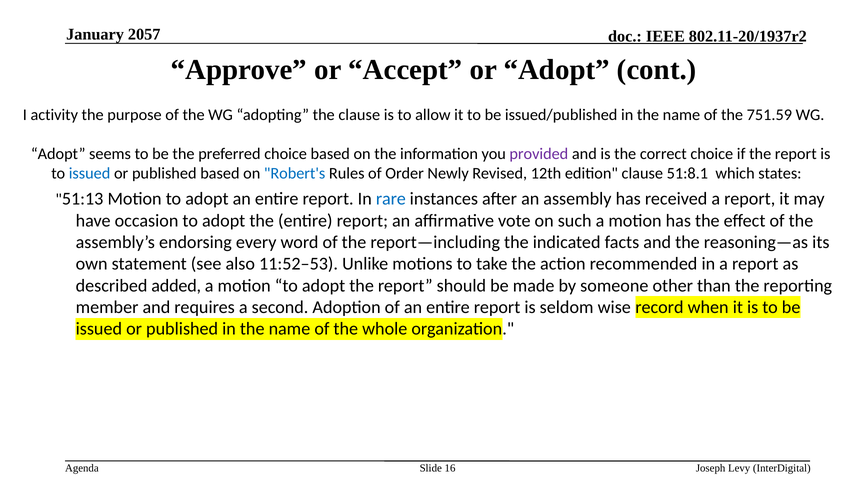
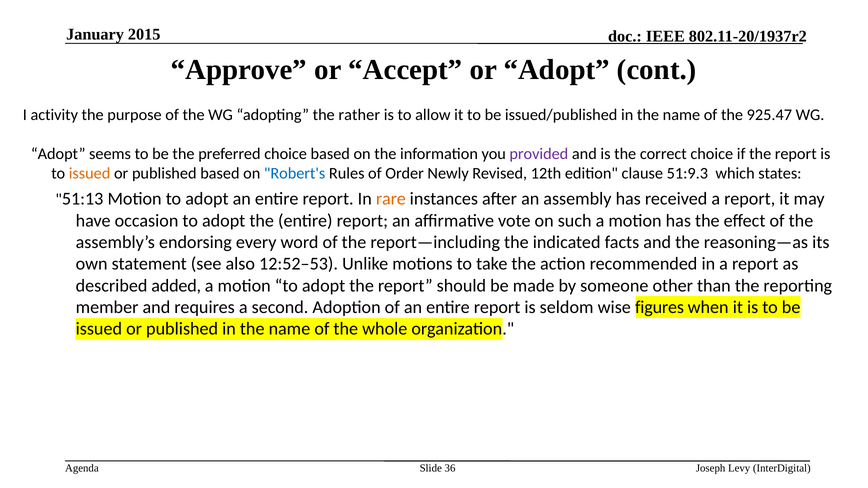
2057: 2057 -> 2015
the clause: clause -> rather
751.59: 751.59 -> 925.47
issued at (90, 174) colour: blue -> orange
51:8.1: 51:8.1 -> 51:9.3
rare colour: blue -> orange
11:52–53: 11:52–53 -> 12:52–53
record: record -> figures
16: 16 -> 36
